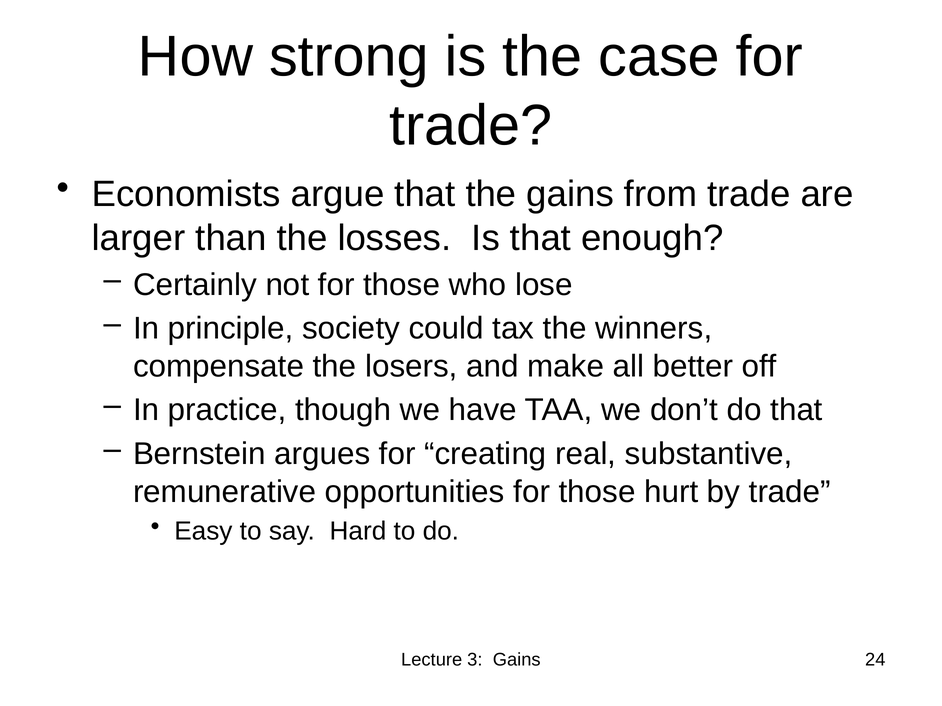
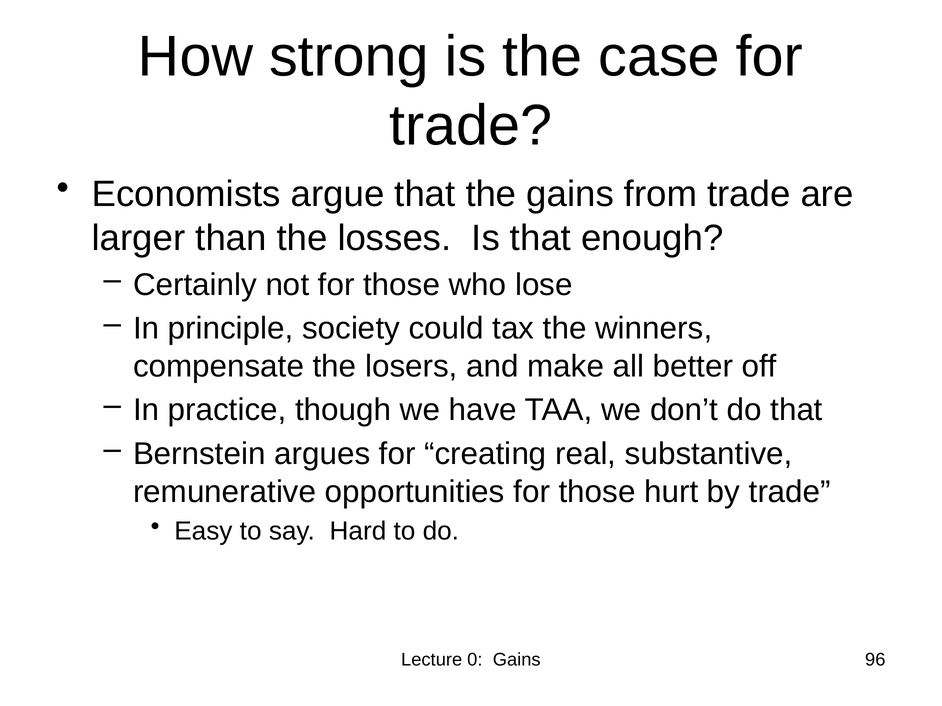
3: 3 -> 0
24: 24 -> 96
